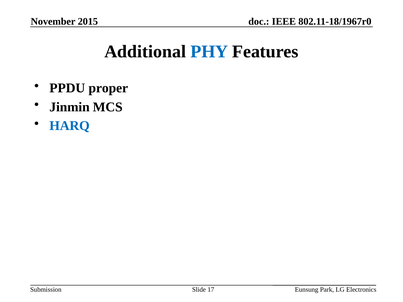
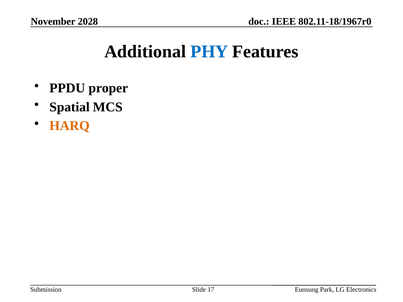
2015: 2015 -> 2028
Jinmin: Jinmin -> Spatial
HARQ colour: blue -> orange
